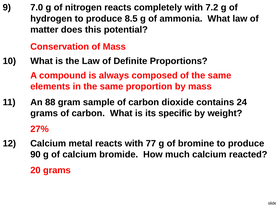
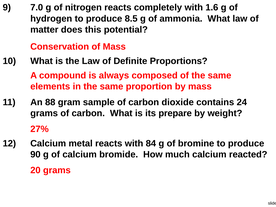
7.2: 7.2 -> 1.6
specific: specific -> prepare
77: 77 -> 84
